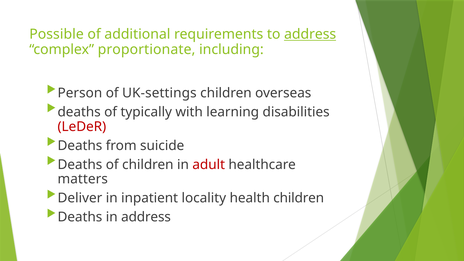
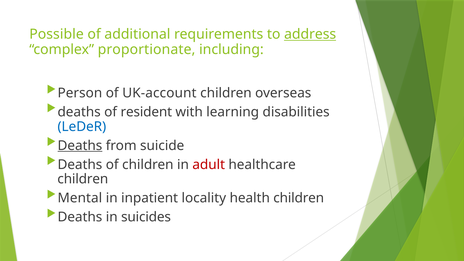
UK-settings: UK-settings -> UK-account
typically: typically -> resident
LeDeR colour: red -> blue
Deaths at (80, 146) underline: none -> present
matters at (83, 179): matters -> children
Deliver: Deliver -> Mental
in address: address -> suicides
